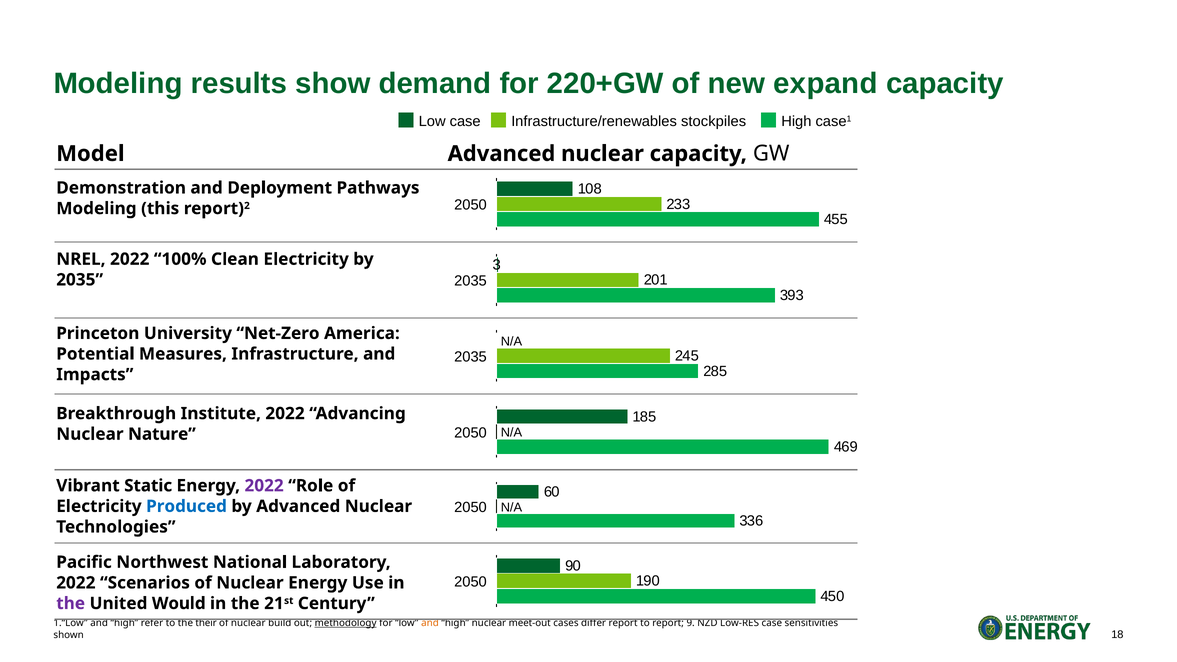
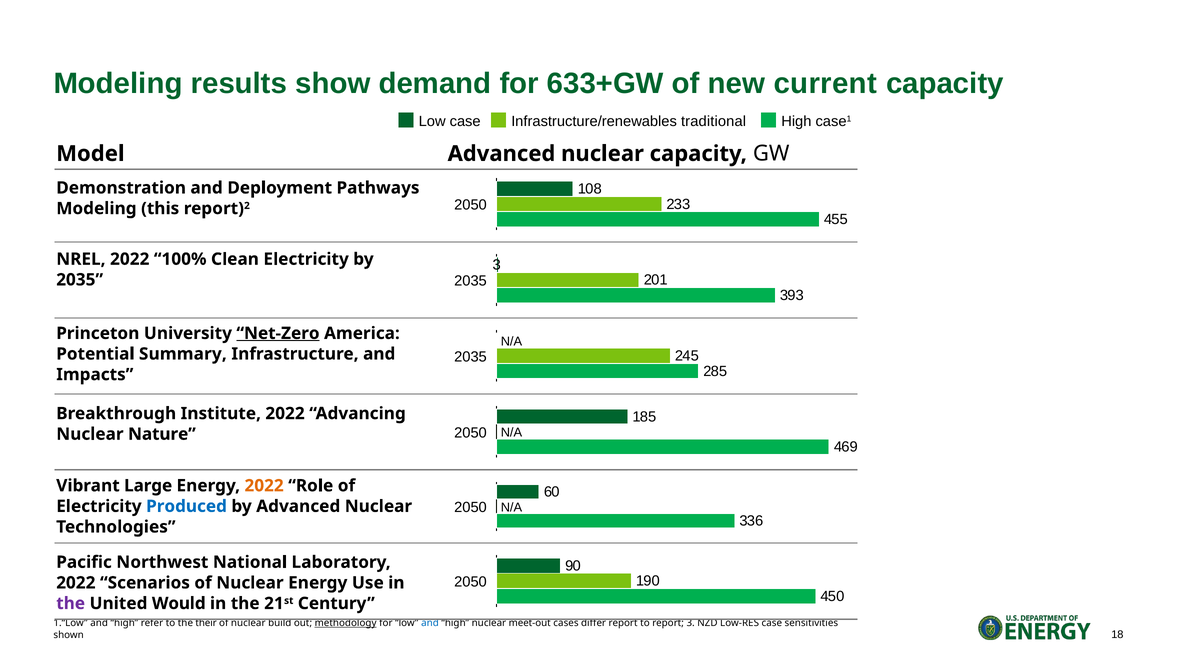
220+GW: 220+GW -> 633+GW
expand: expand -> current
stockpiles: stockpiles -> traditional
Net-Zero underline: none -> present
Measures: Measures -> Summary
Static: Static -> Large
2022 at (264, 486) colour: purple -> orange
and at (430, 623) colour: orange -> blue
report 9: 9 -> 3
